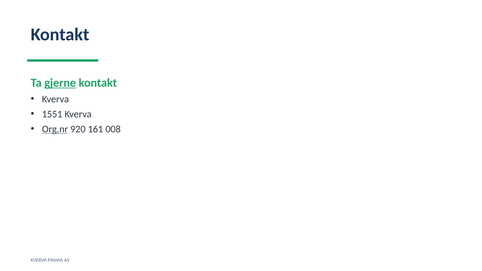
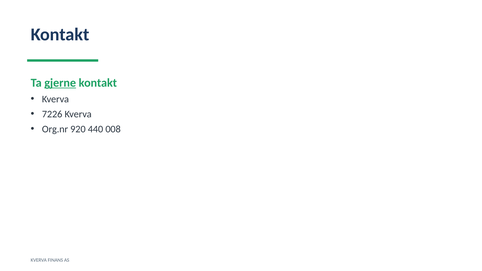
1551: 1551 -> 7226
Org.nr underline: present -> none
161: 161 -> 440
